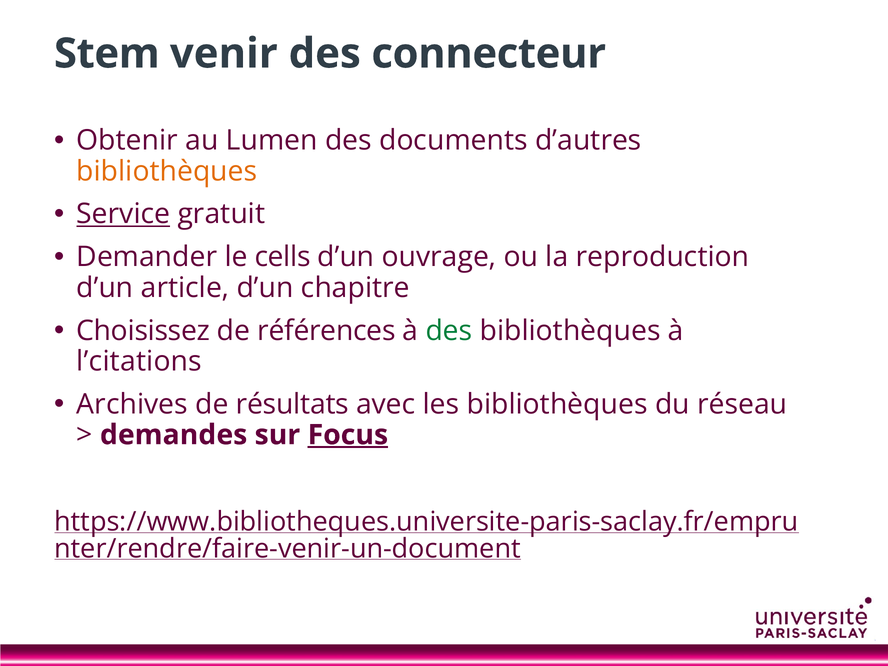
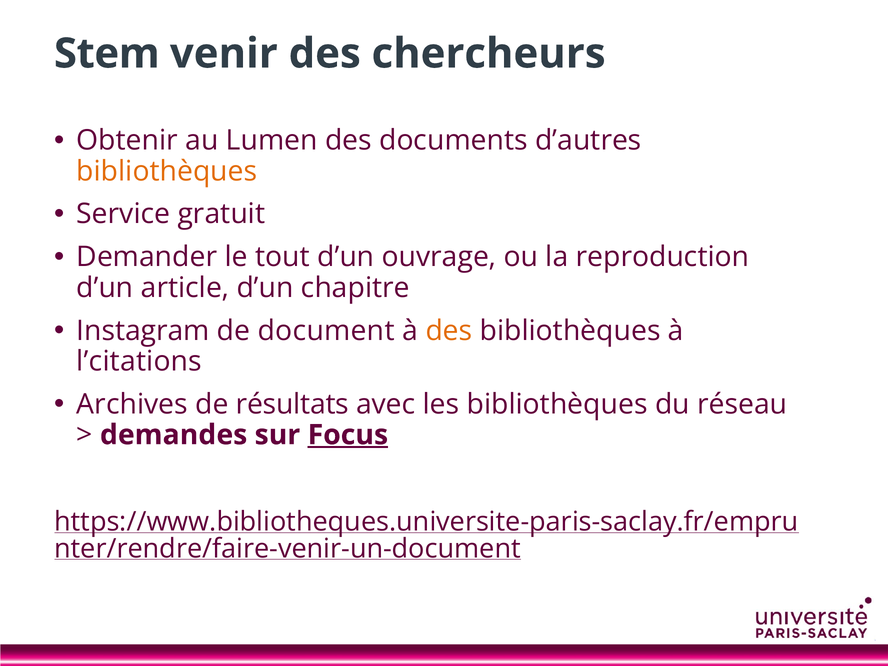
connecteur: connecteur -> chercheurs
Service underline: present -> none
cells: cells -> tout
Choisissez: Choisissez -> Instagram
références: références -> document
des at (449, 331) colour: green -> orange
